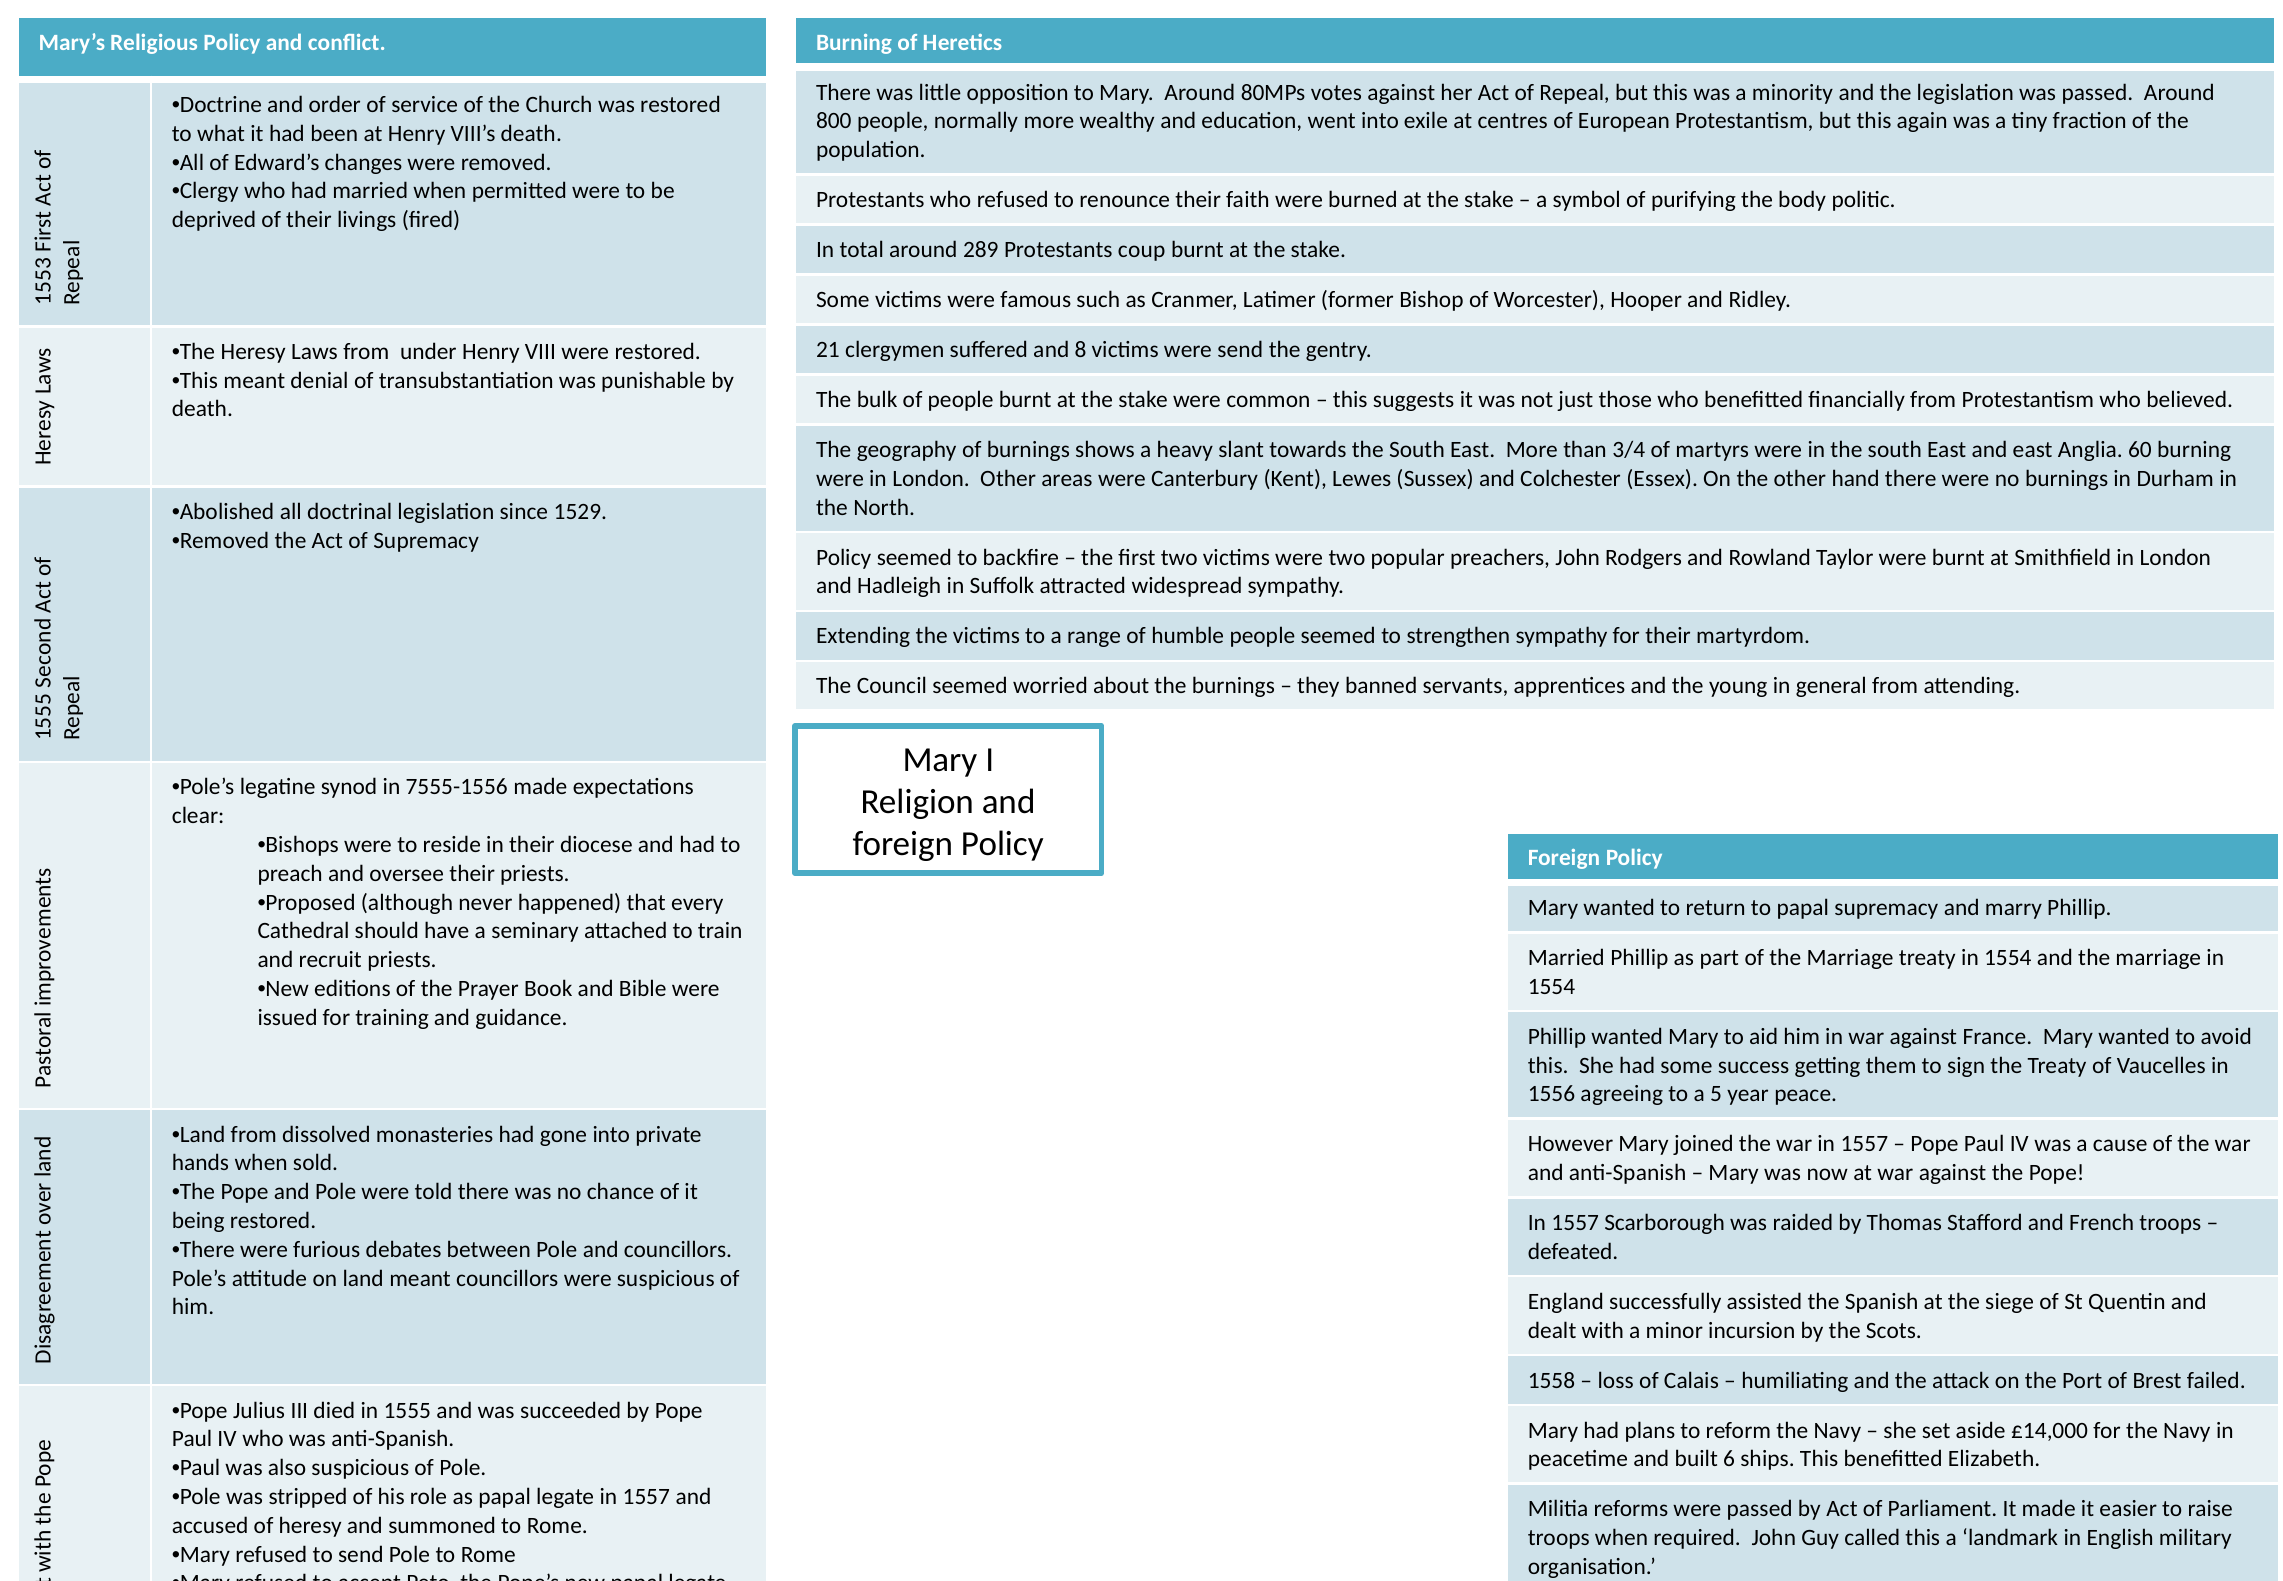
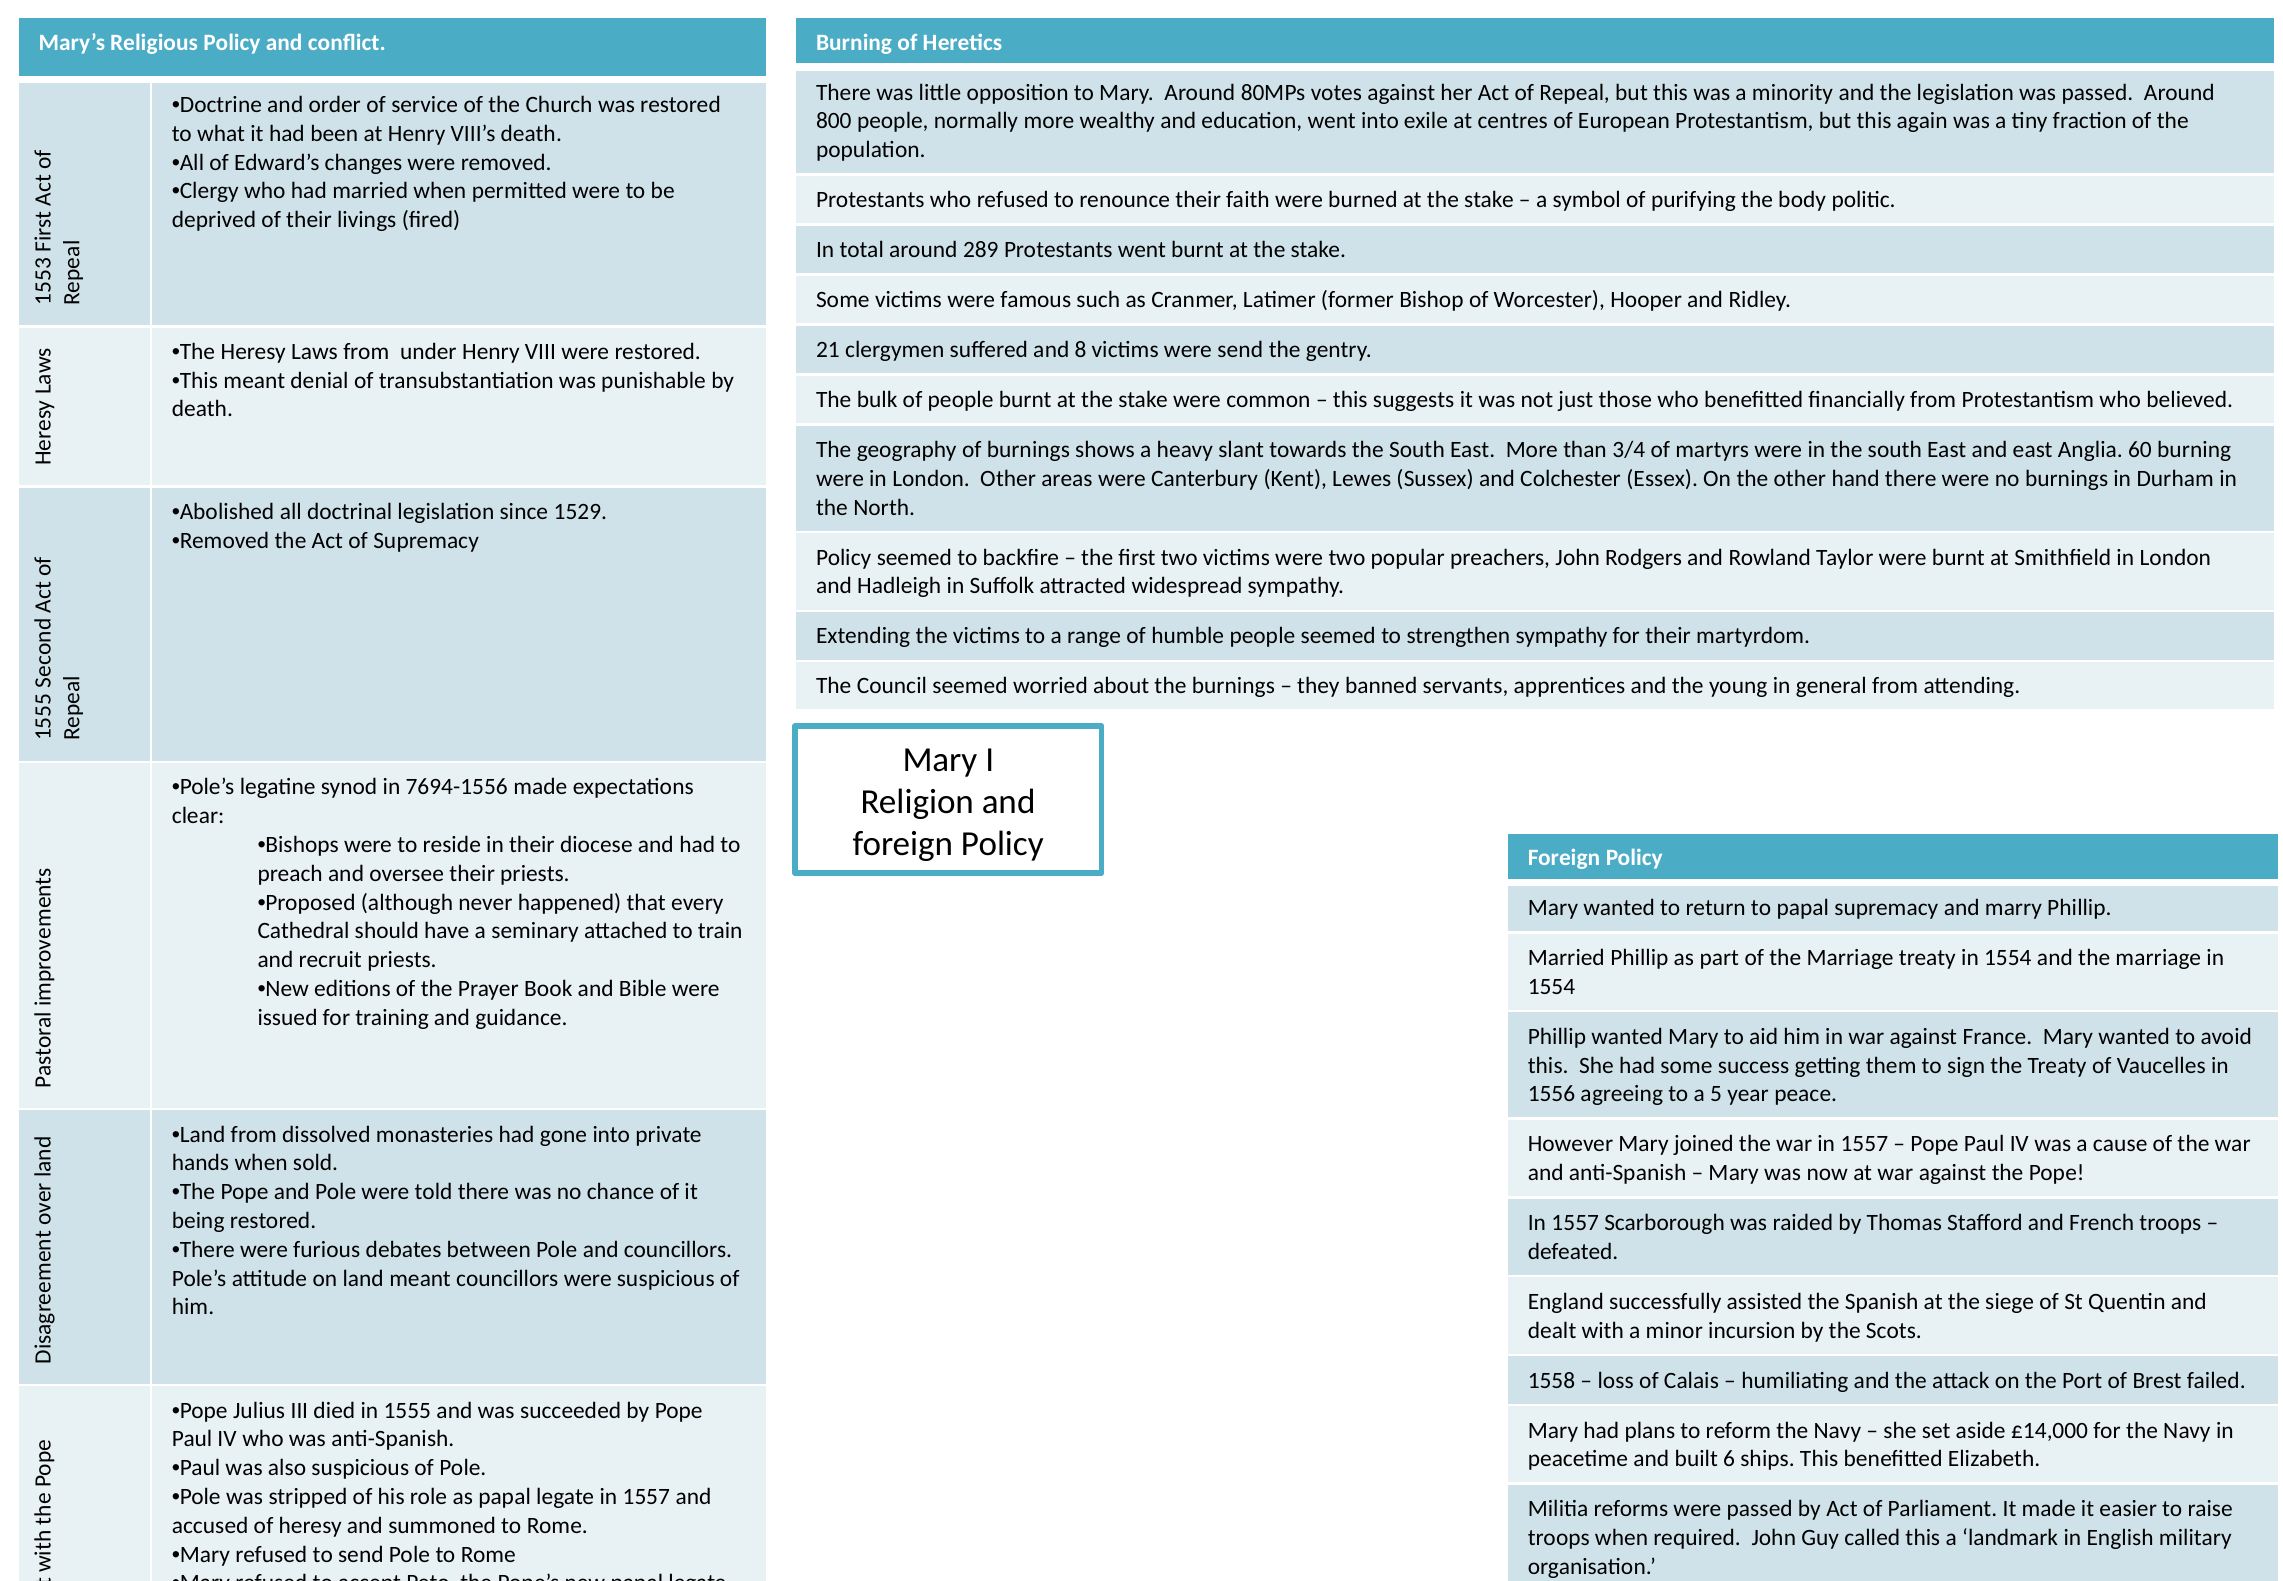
Protestants coup: coup -> went
7555-1556: 7555-1556 -> 7694-1556
